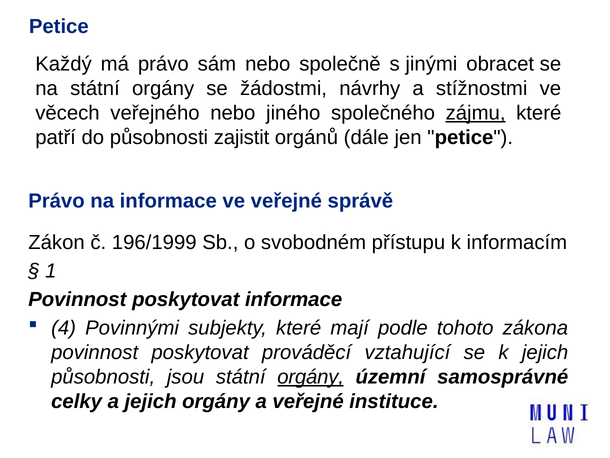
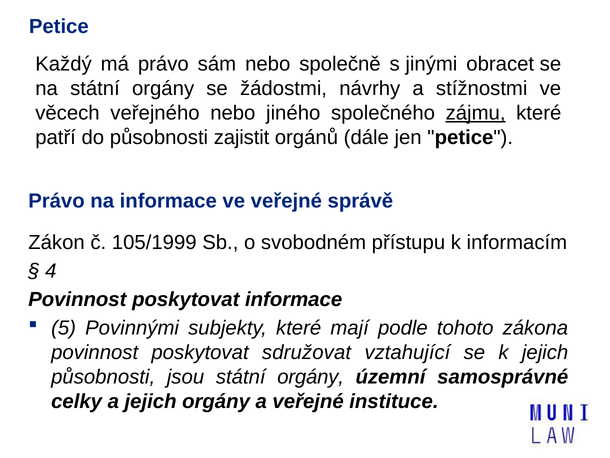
196/1999: 196/1999 -> 105/1999
1: 1 -> 4
4: 4 -> 5
prováděcí: prováděcí -> sdružovat
orgány at (311, 377) underline: present -> none
